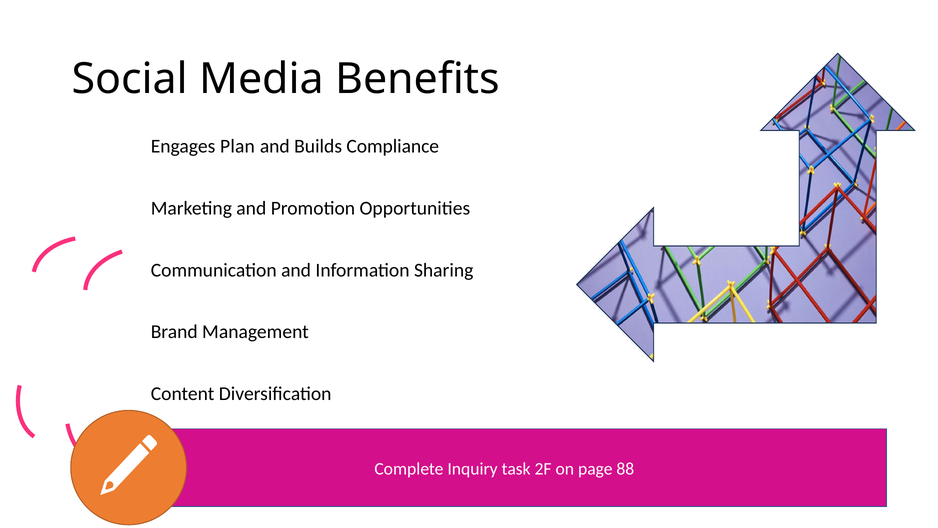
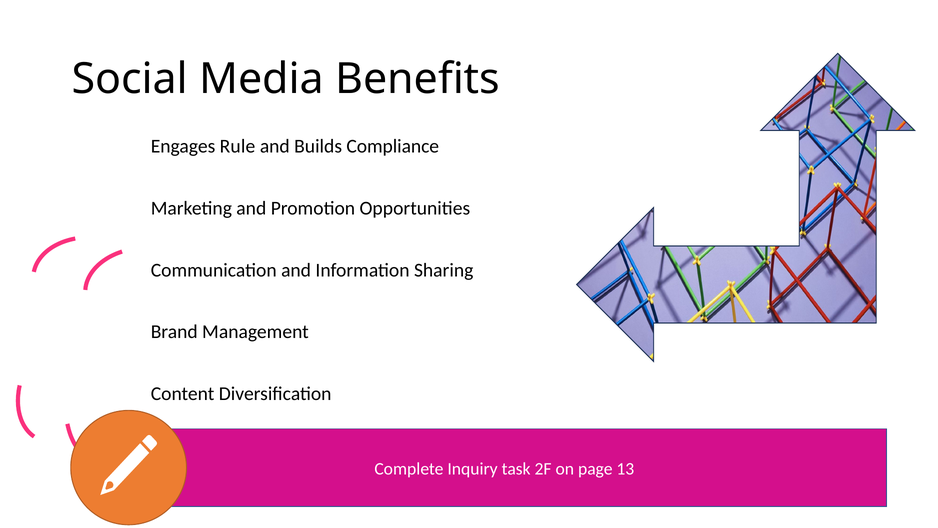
Plan: Plan -> Rule
88: 88 -> 13
